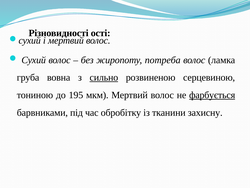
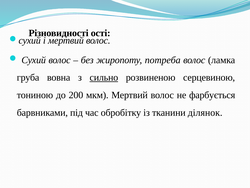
195: 195 -> 200
фарбується underline: present -> none
захисну: захисну -> ділянок
